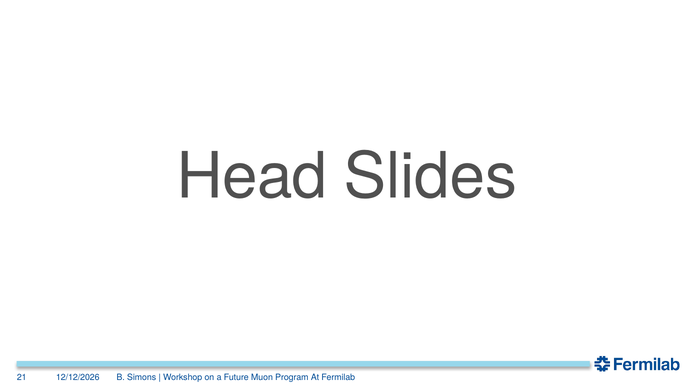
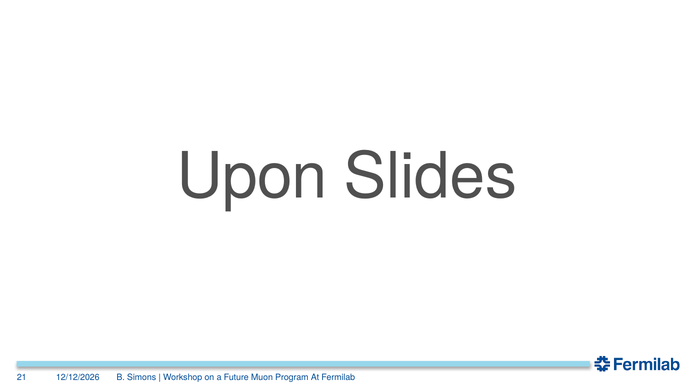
Head: Head -> Upon
